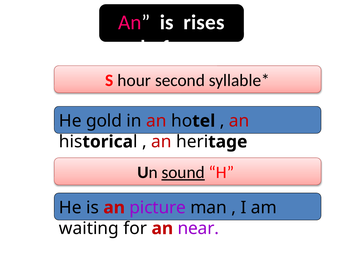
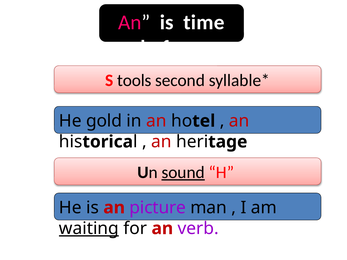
rises: rises -> time
hour: hour -> tools
waiting underline: none -> present
near: near -> verb
